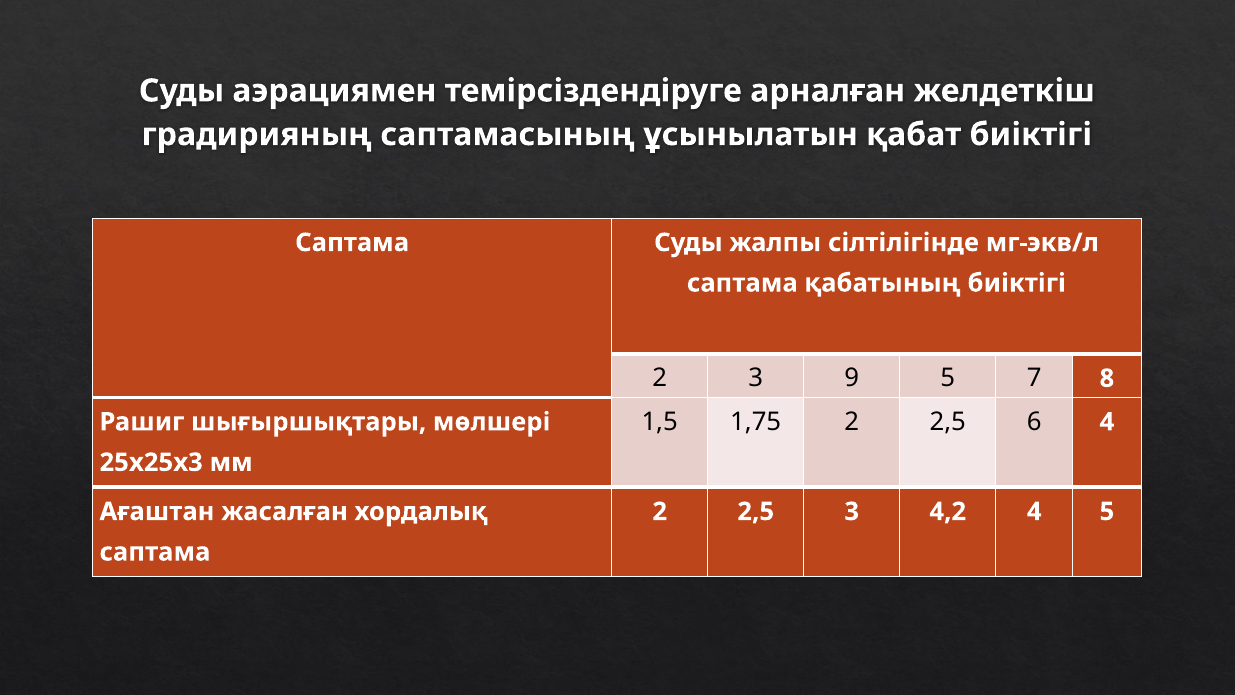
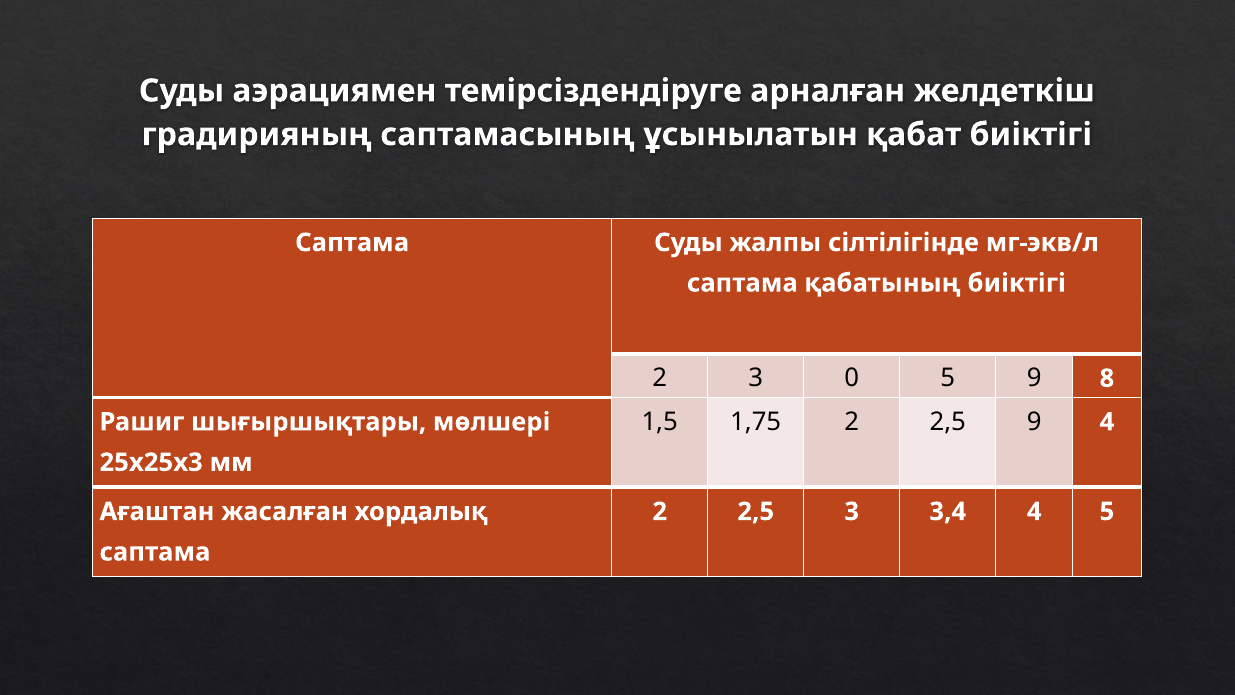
9: 9 -> 0
5 7: 7 -> 9
2,5 6: 6 -> 9
4,2: 4,2 -> 3,4
